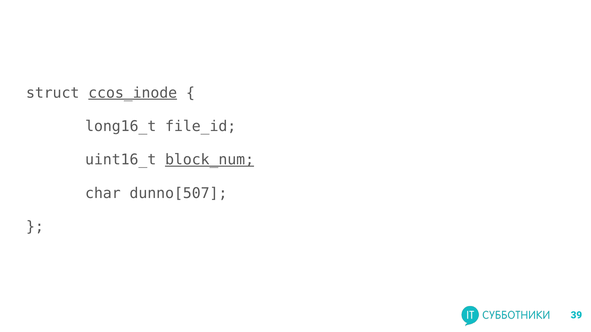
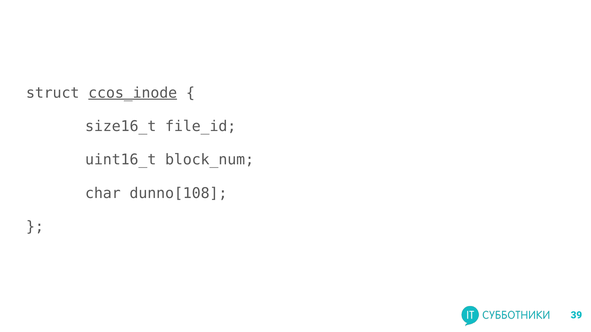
long16_t: long16_t -> size16_t
block_num underline: present -> none
dunno[507: dunno[507 -> dunno[108
